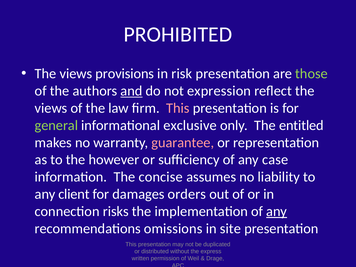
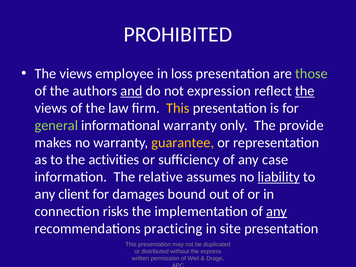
provisions: provisions -> employee
risk: risk -> loss
the at (305, 91) underline: none -> present
This at (178, 108) colour: pink -> yellow
informational exclusive: exclusive -> warranty
entitled: entitled -> provide
guarantee colour: pink -> yellow
however: however -> activities
concise: concise -> relative
liability underline: none -> present
orders: orders -> bound
omissions: omissions -> practicing
